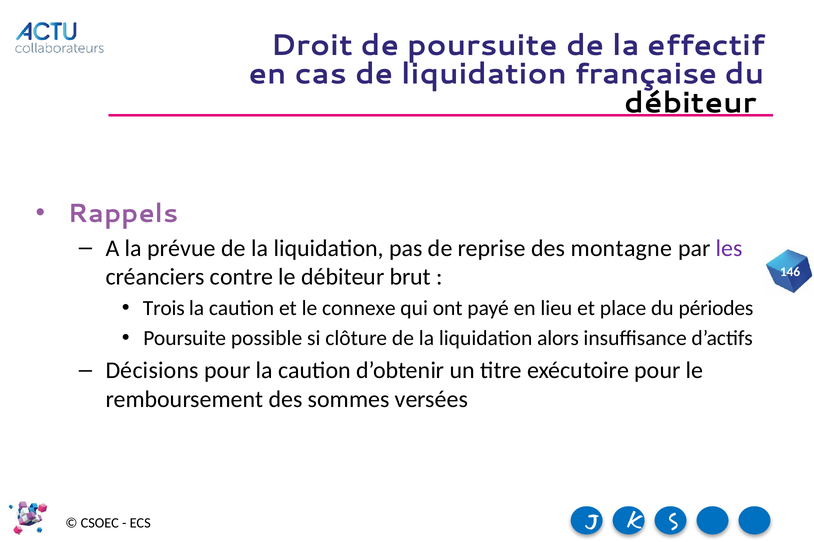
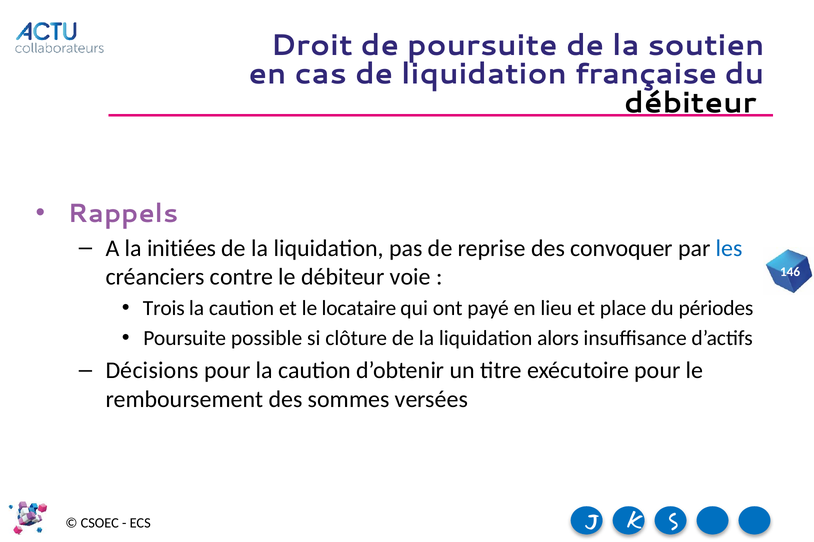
effectif: effectif -> soutien
prévue: prévue -> initiées
montagne: montagne -> convoquer
les colour: purple -> blue
brut: brut -> voie
connexe: connexe -> locataire
